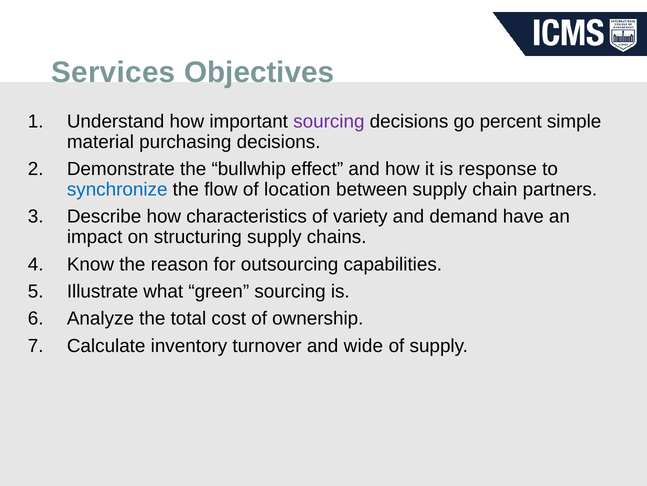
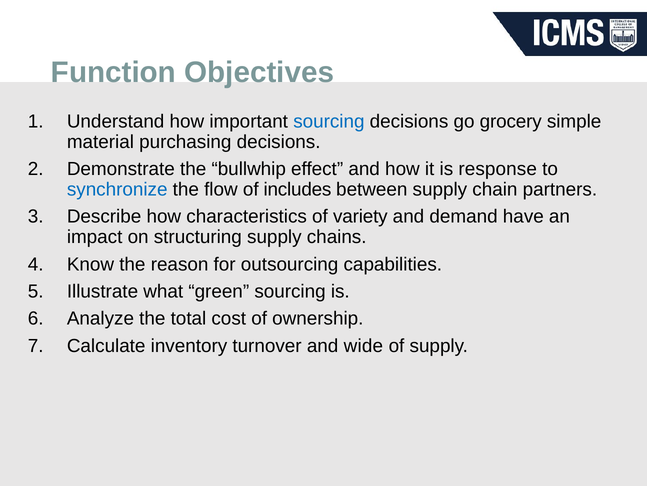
Services: Services -> Function
sourcing at (329, 121) colour: purple -> blue
percent: percent -> grocery
location: location -> includes
